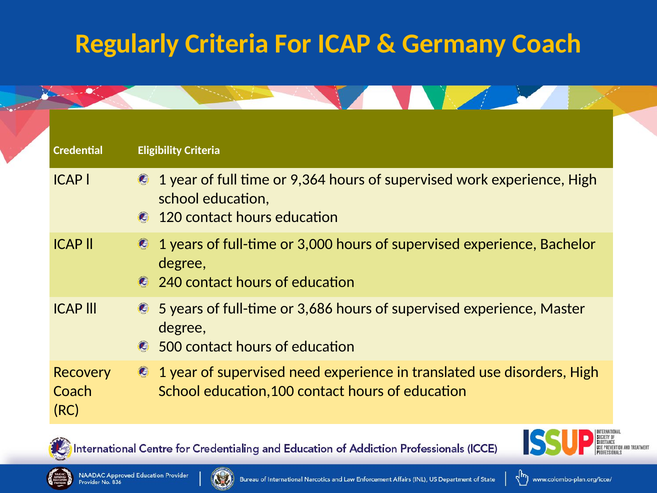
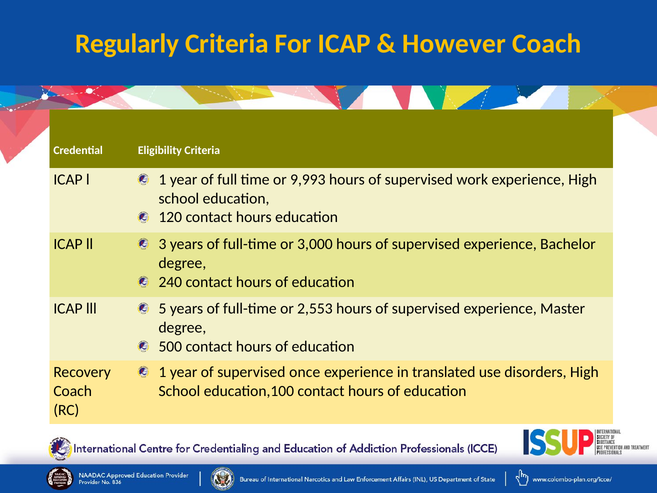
Germany: Germany -> However
9,364: 9,364 -> 9,993
ll 1: 1 -> 3
3,686: 3,686 -> 2,553
need: need -> once
